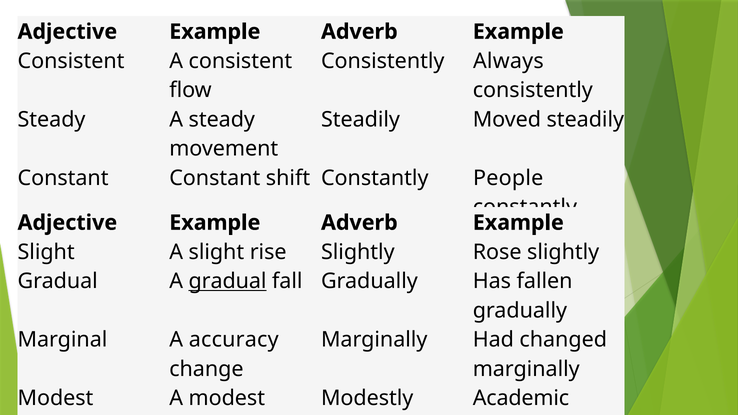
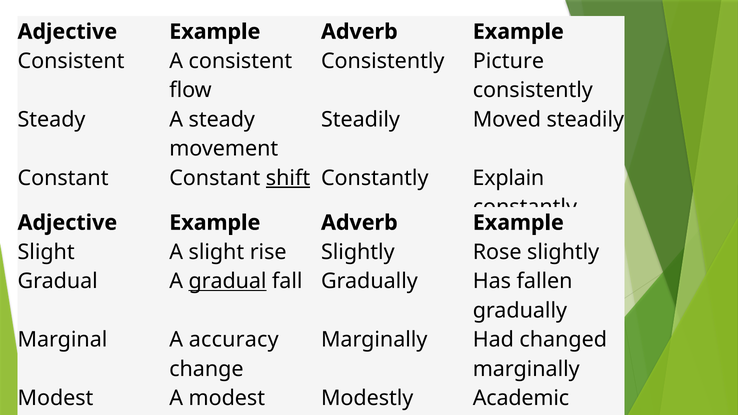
Always: Always -> Picture
shift underline: none -> present
People: People -> Explain
